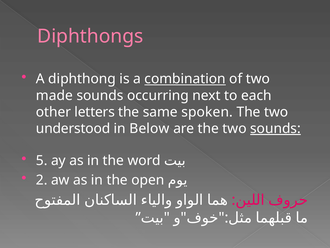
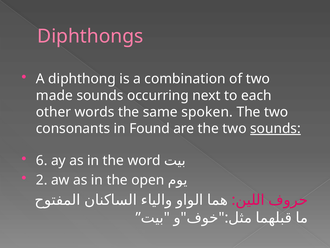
combination underline: present -> none
letters: letters -> words
understood: understood -> consonants
Below: Below -> Found
5: 5 -> 6
